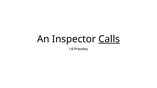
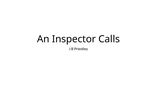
Calls underline: present -> none
